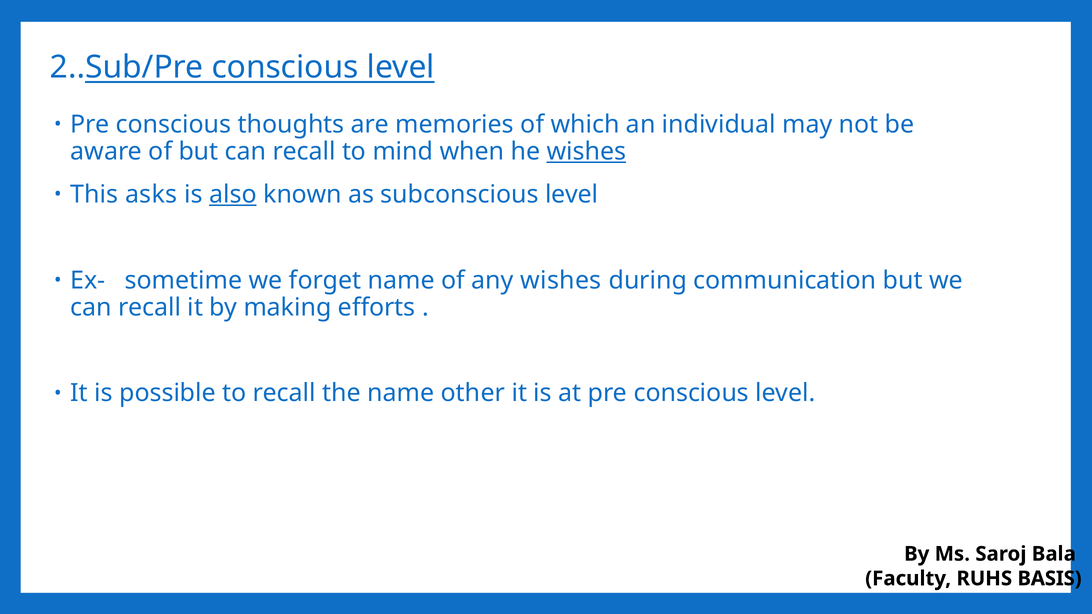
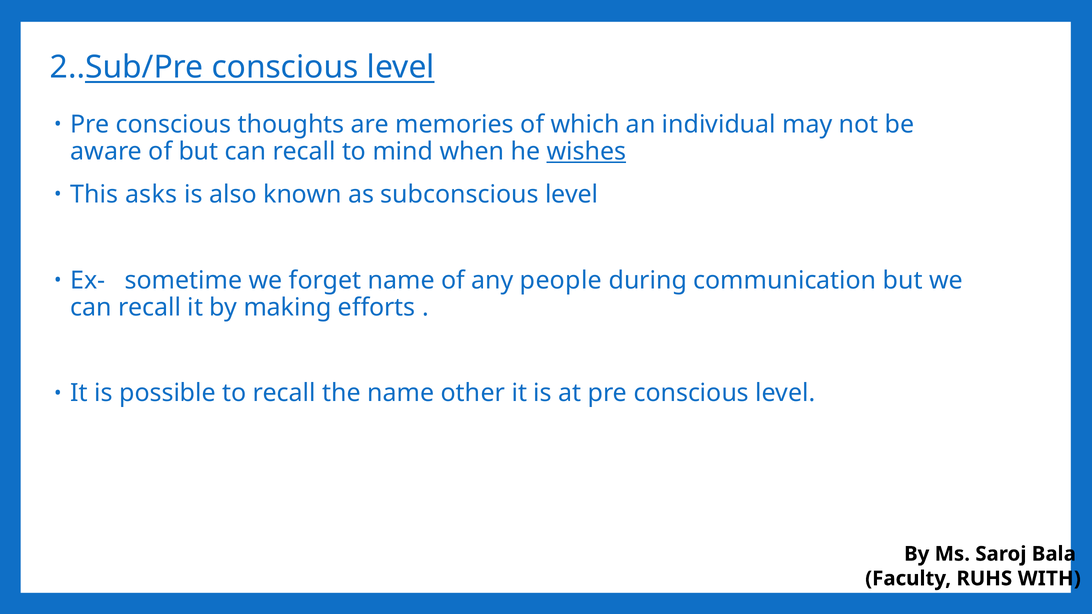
also underline: present -> none
any wishes: wishes -> people
BASIS: BASIS -> WITH
